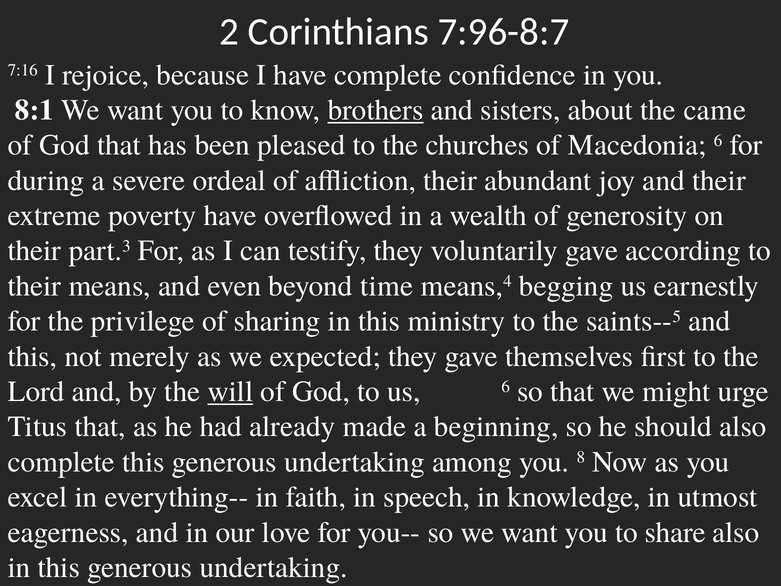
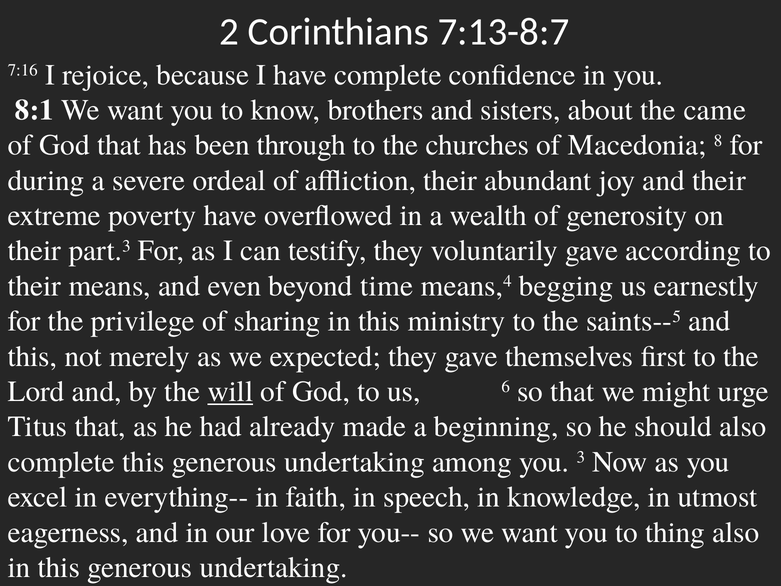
7:96-8:7: 7:96-8:7 -> 7:13-8:7
brothers underline: present -> none
pleased: pleased -> through
Macedonia 6: 6 -> 8
8: 8 -> 3
share: share -> thing
